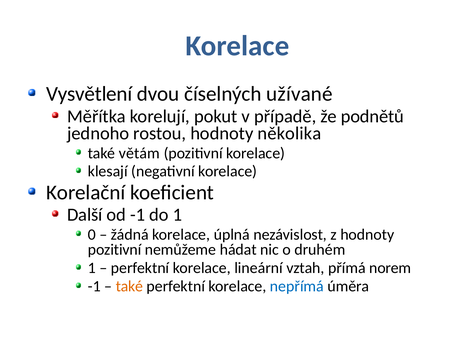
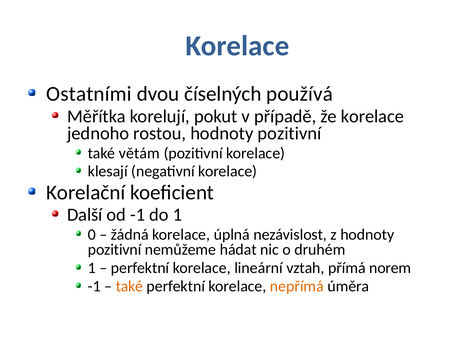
Vysvětlení: Vysvětlení -> Ostatními
užívané: užívané -> používá
že podnětů: podnětů -> korelace
rostou hodnoty několika: několika -> pozitivní
nepřímá colour: blue -> orange
